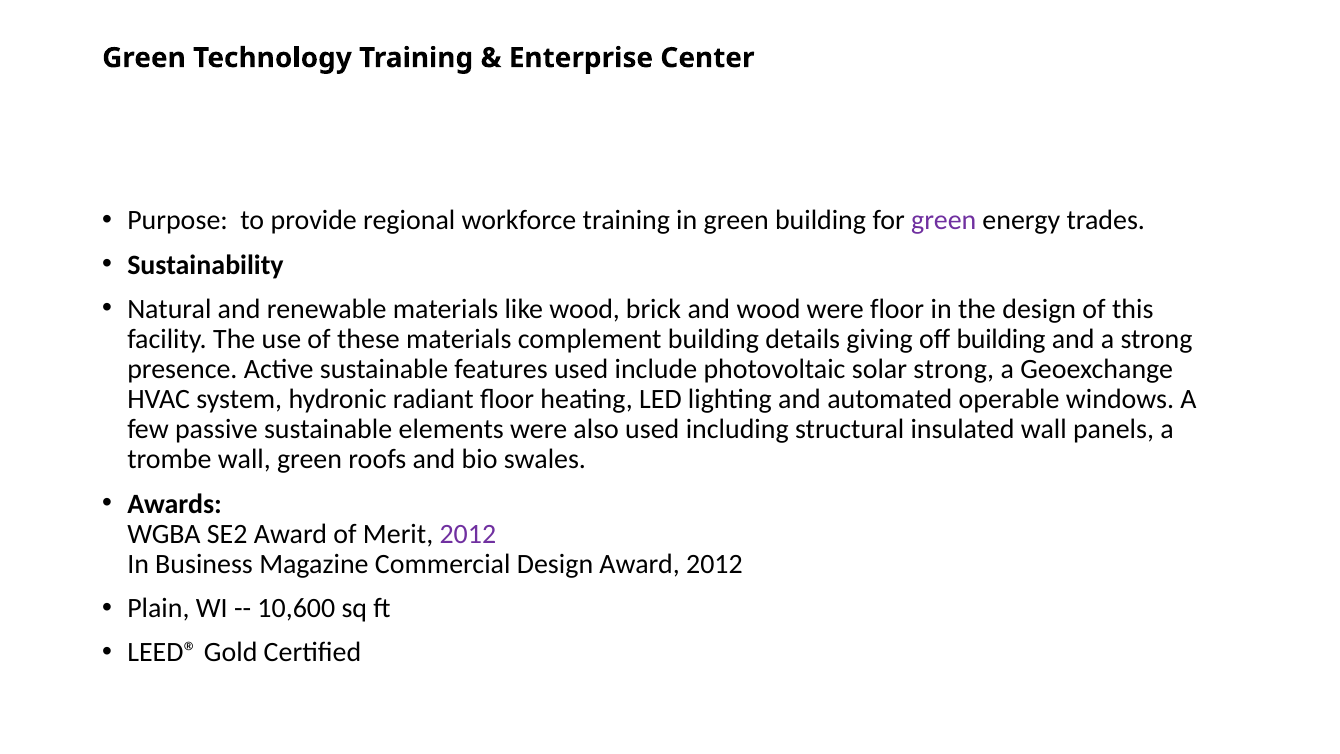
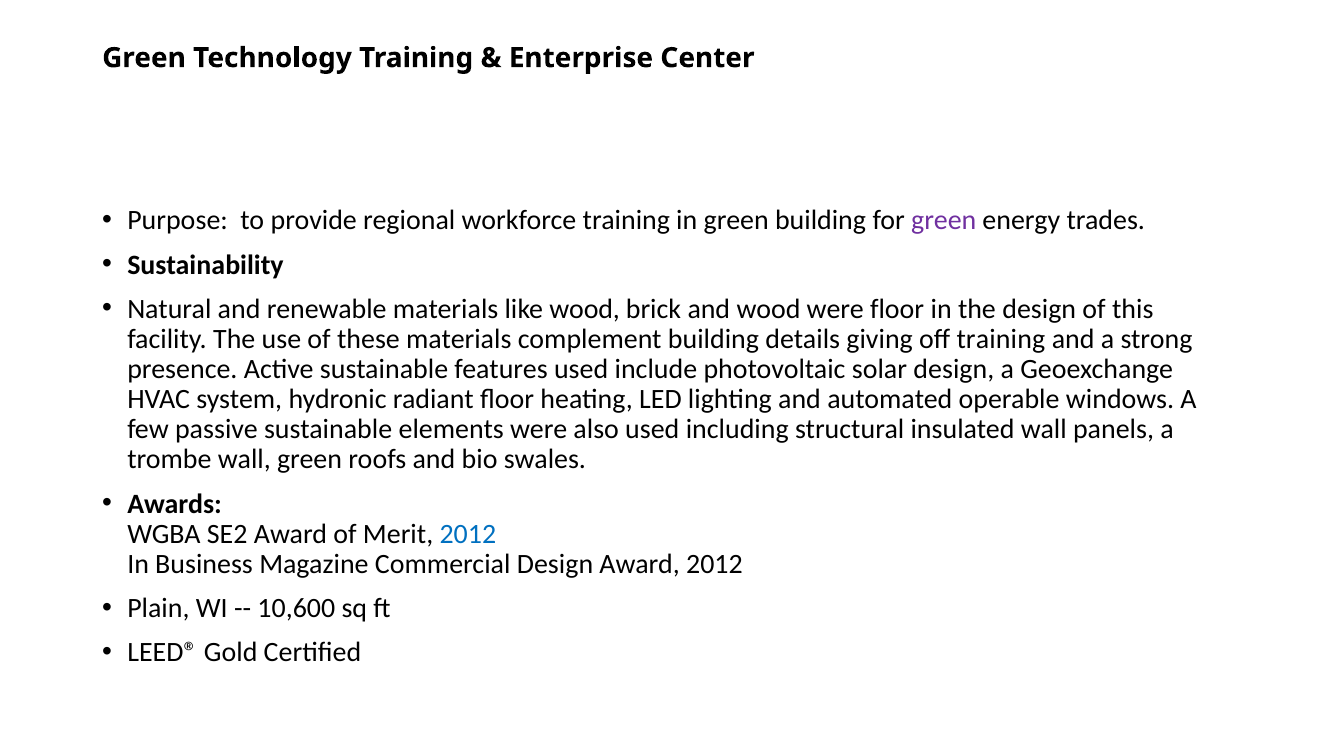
off building: building -> training
solar strong: strong -> design
2012 at (468, 534) colour: purple -> blue
